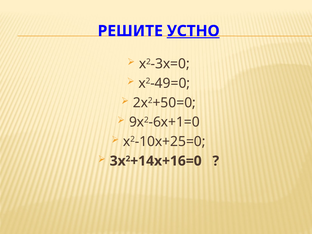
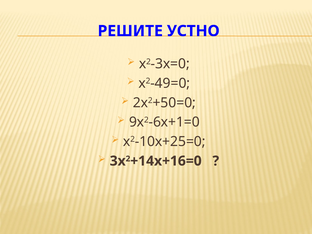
УСТНО underline: present -> none
